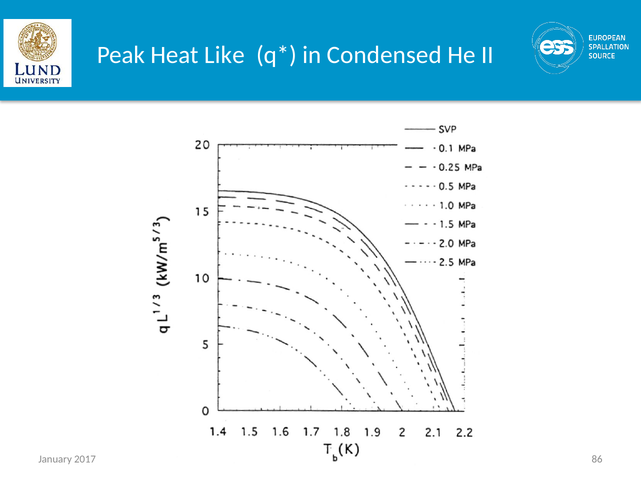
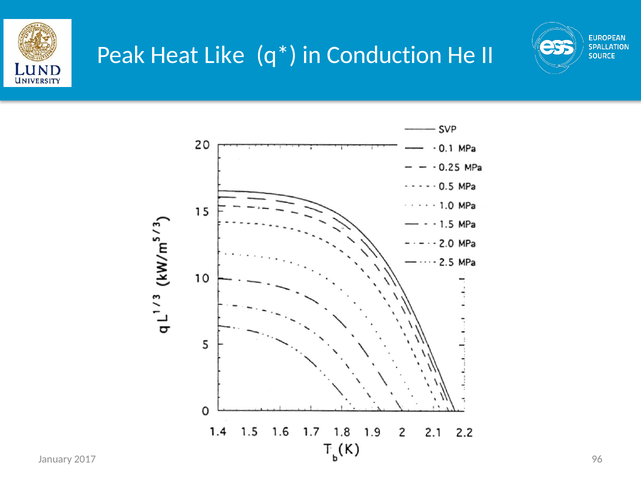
Condensed: Condensed -> Conduction
86: 86 -> 96
